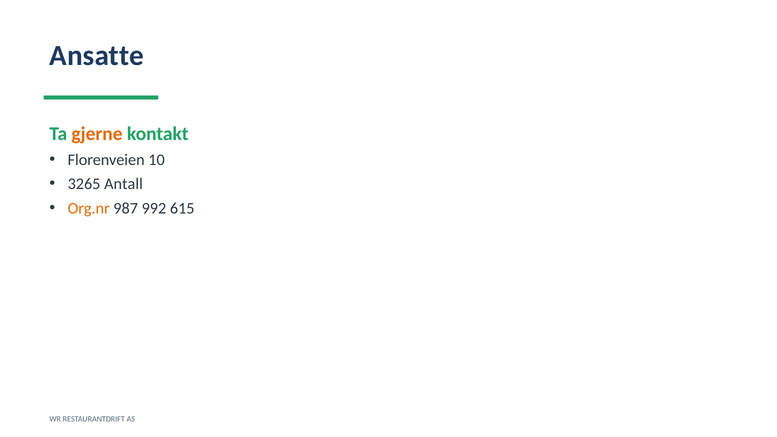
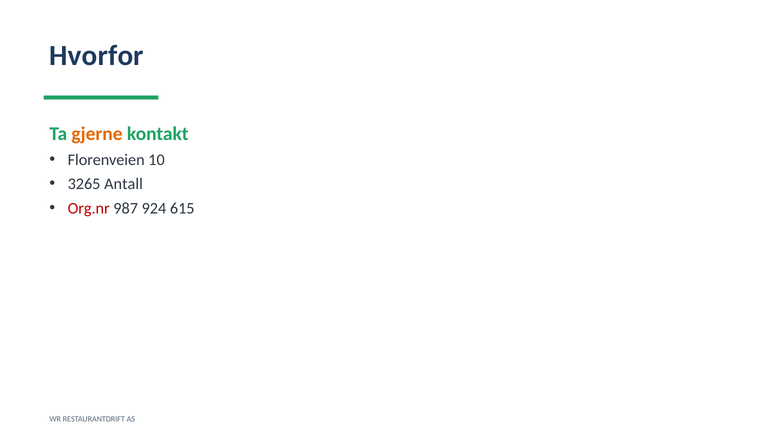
Ansatte: Ansatte -> Hvorfor
Org.nr colour: orange -> red
992: 992 -> 924
